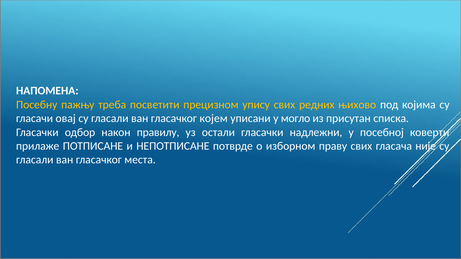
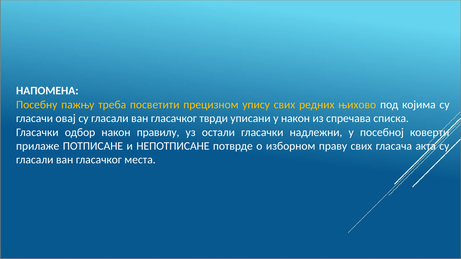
којем: којем -> тврди
у могло: могло -> након
присутан: присутан -> спречава
није: није -> акта
